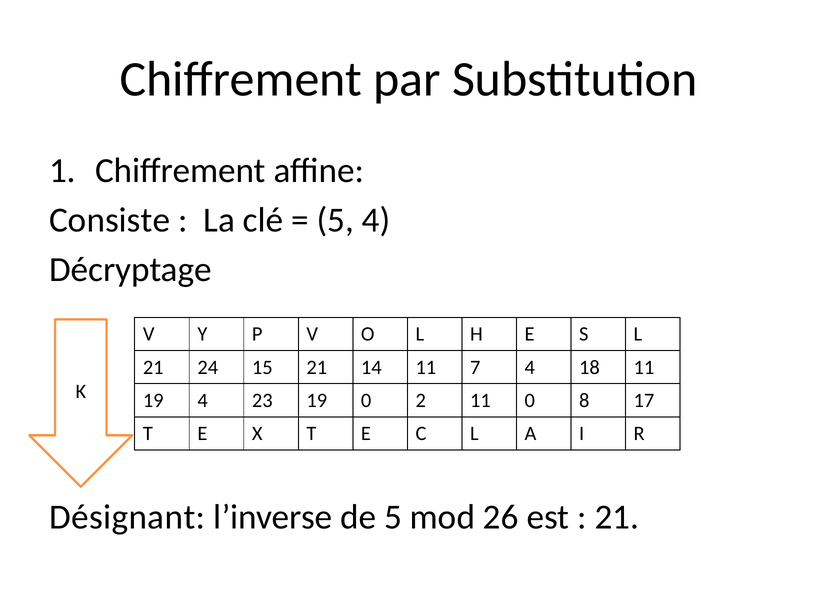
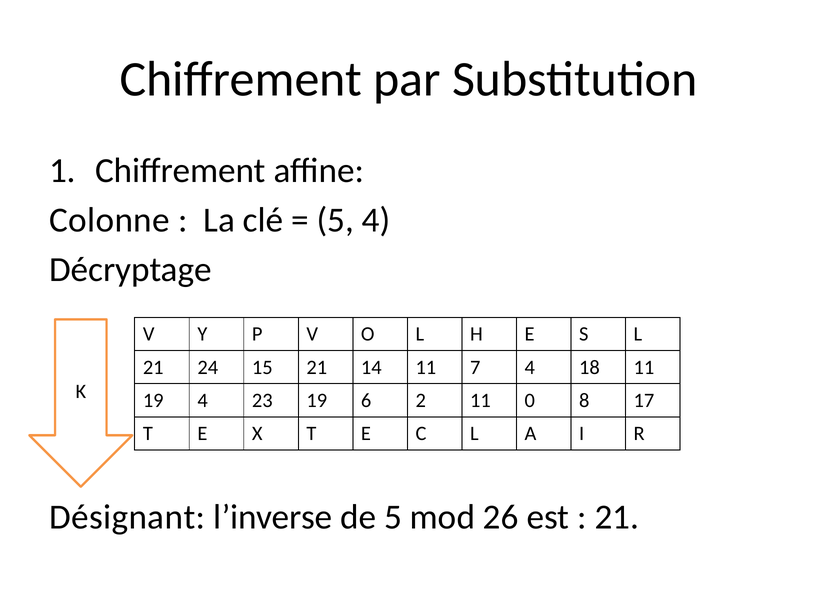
Consiste: Consiste -> Colonne
19 0: 0 -> 6
